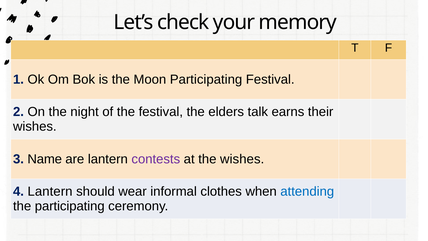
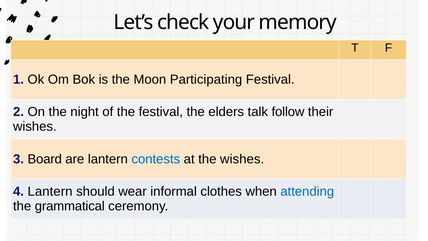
earns: earns -> follow
Name: Name -> Board
contests colour: purple -> blue
the participating: participating -> grammatical
